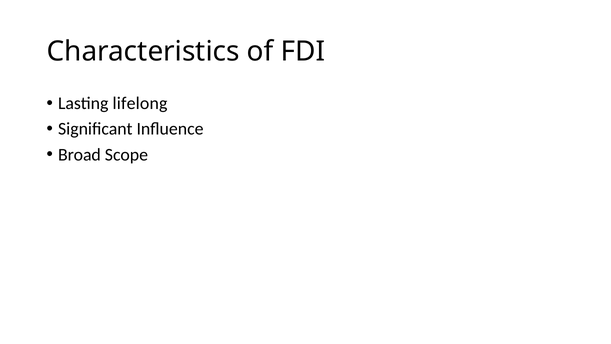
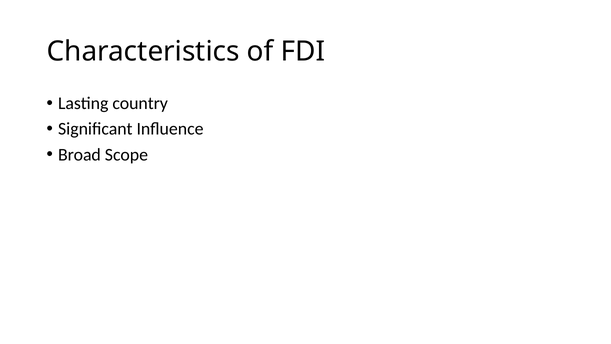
lifelong: lifelong -> country
